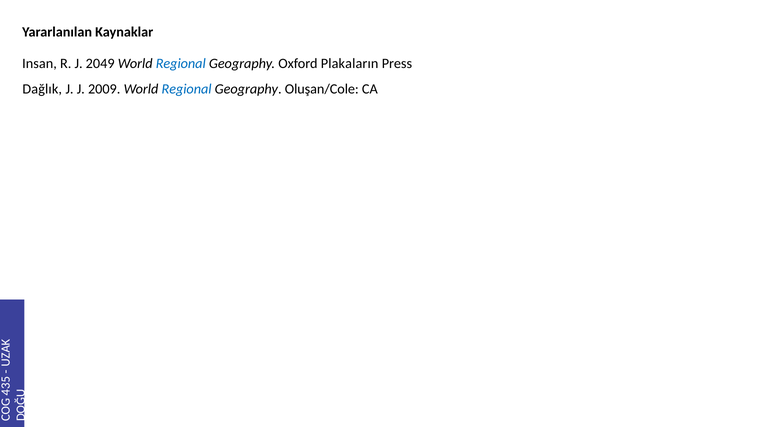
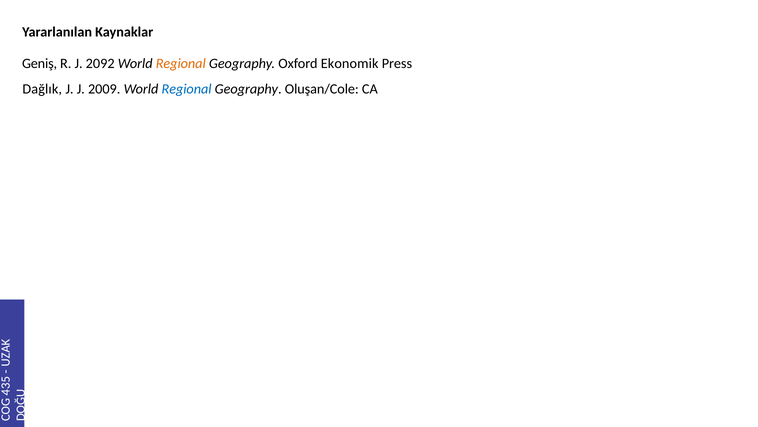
Insan: Insan -> Geniş
2049: 2049 -> 2092
Regional at (181, 63) colour: blue -> orange
Plakaların: Plakaların -> Ekonomik
